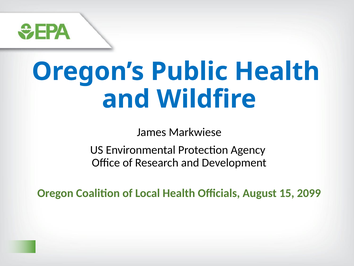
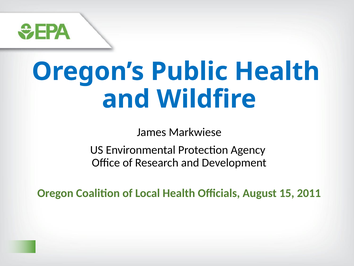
2099: 2099 -> 2011
